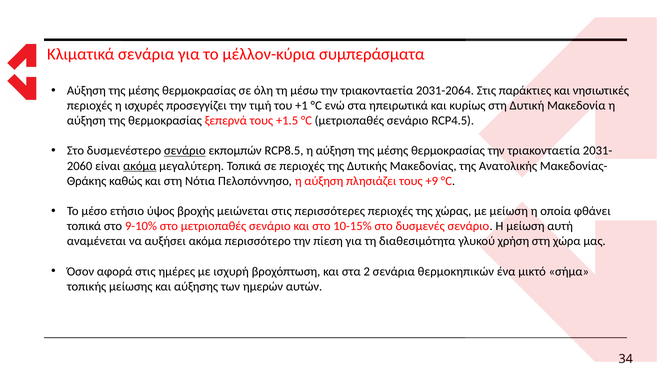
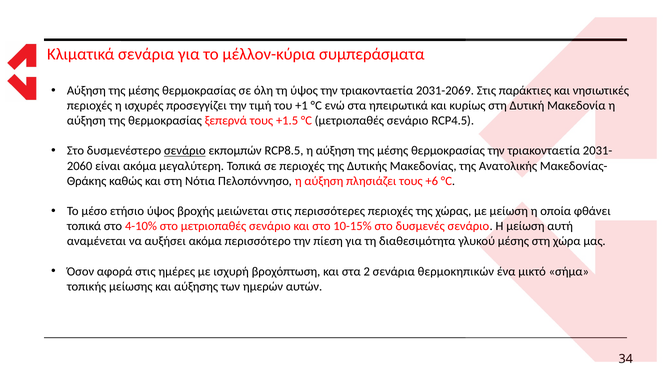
τη μέσω: μέσω -> ύψος
2031-2064: 2031-2064 -> 2031-2069
ακόμα at (140, 166) underline: present -> none
+9: +9 -> +6
9-10%: 9-10% -> 4-10%
γλυκού χρήση: χρήση -> μέσης
